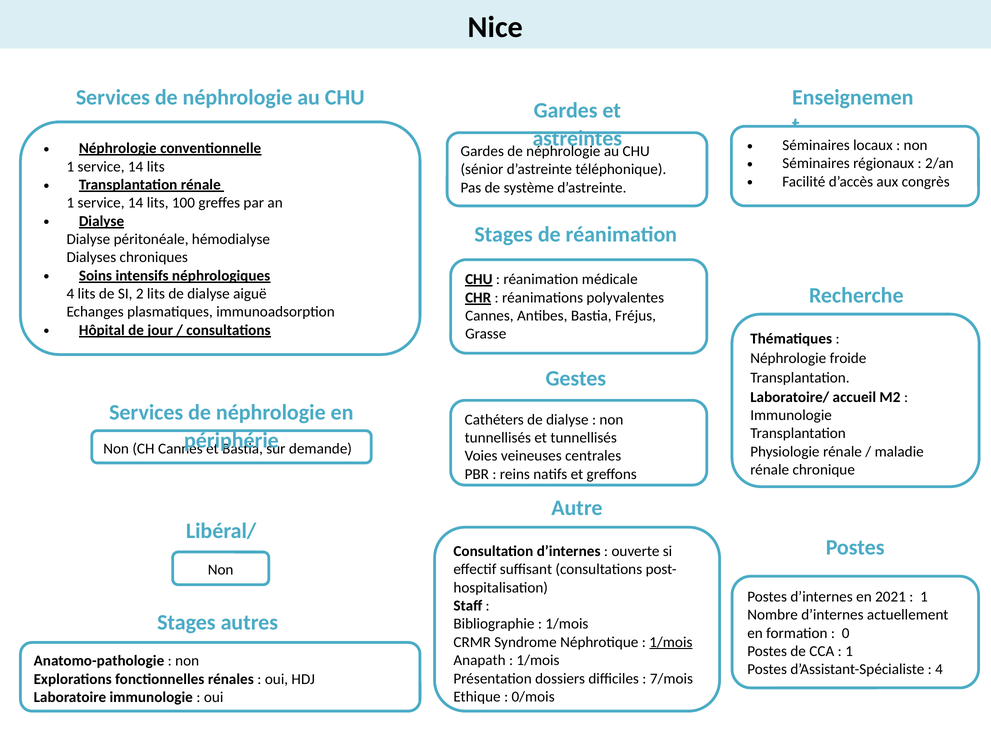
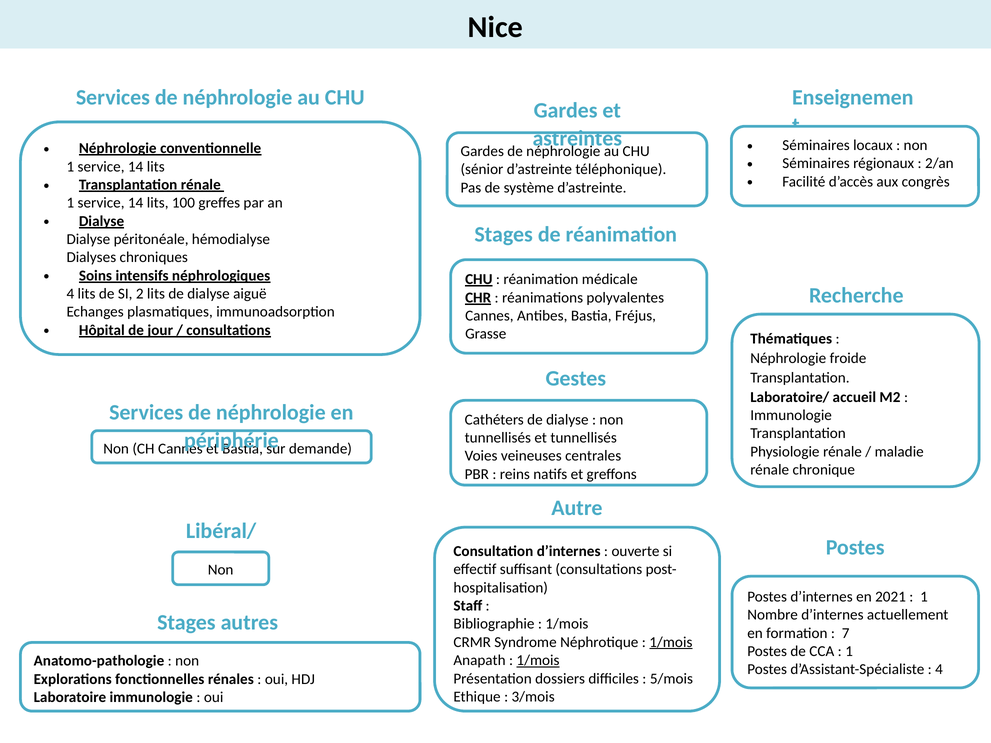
0: 0 -> 7
1/mois at (538, 661) underline: none -> present
7/mois: 7/mois -> 5/mois
0/mois: 0/mois -> 3/mois
